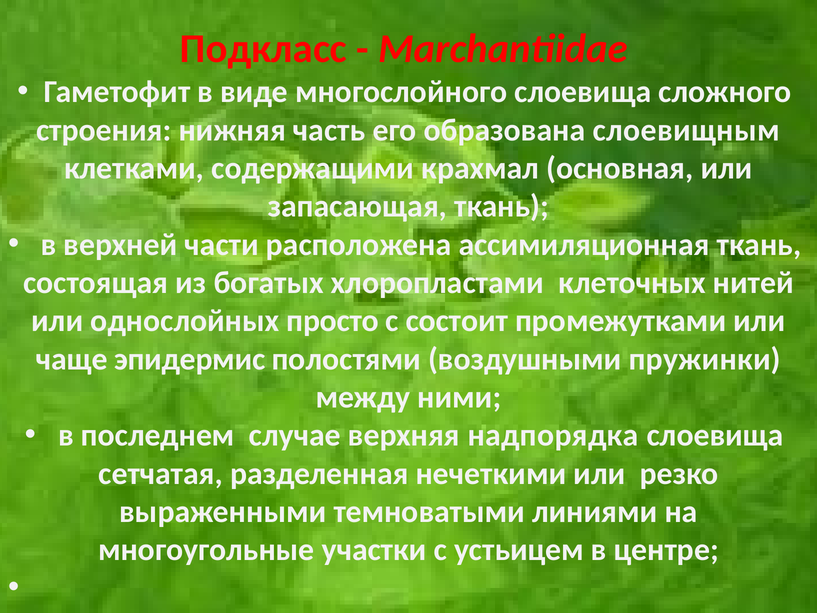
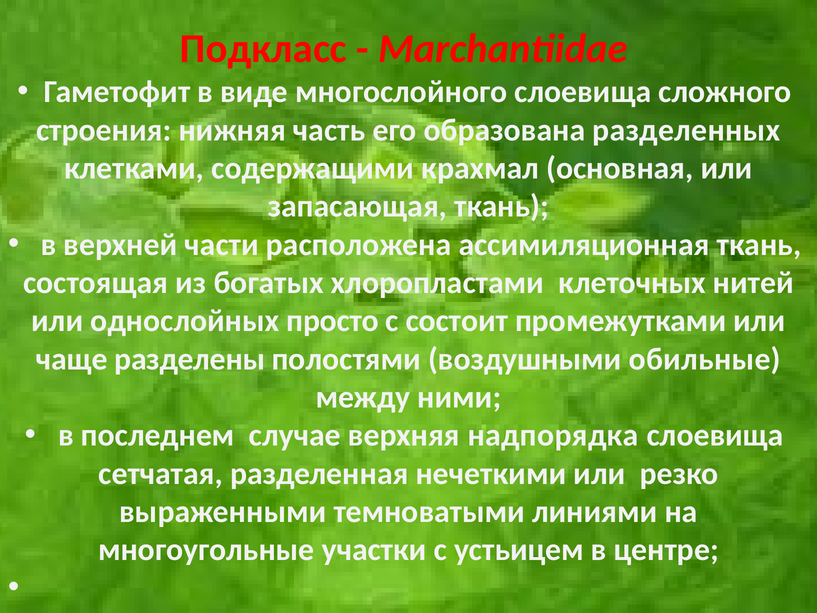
слоевищным: слоевищным -> разделенных
эпидермис: эпидермис -> разделены
пружинки: пружинки -> обильные
